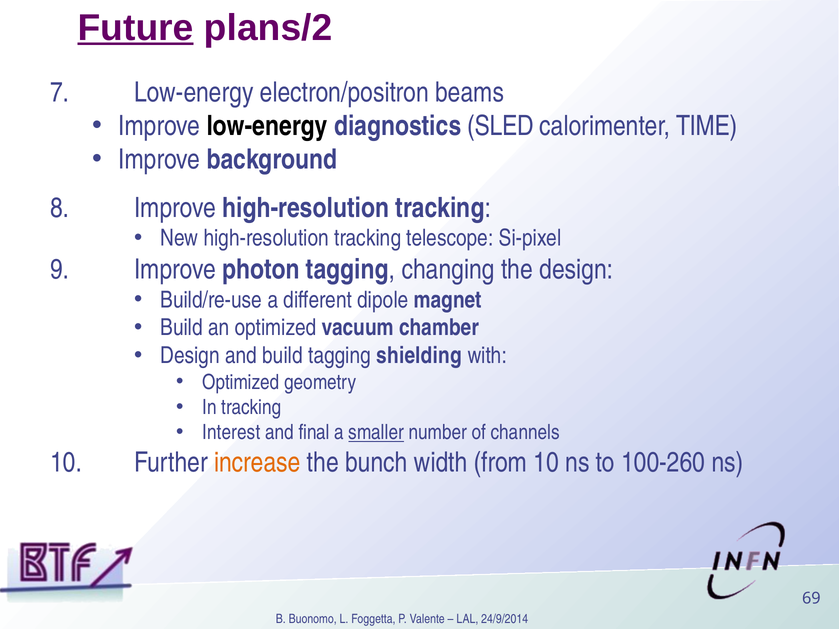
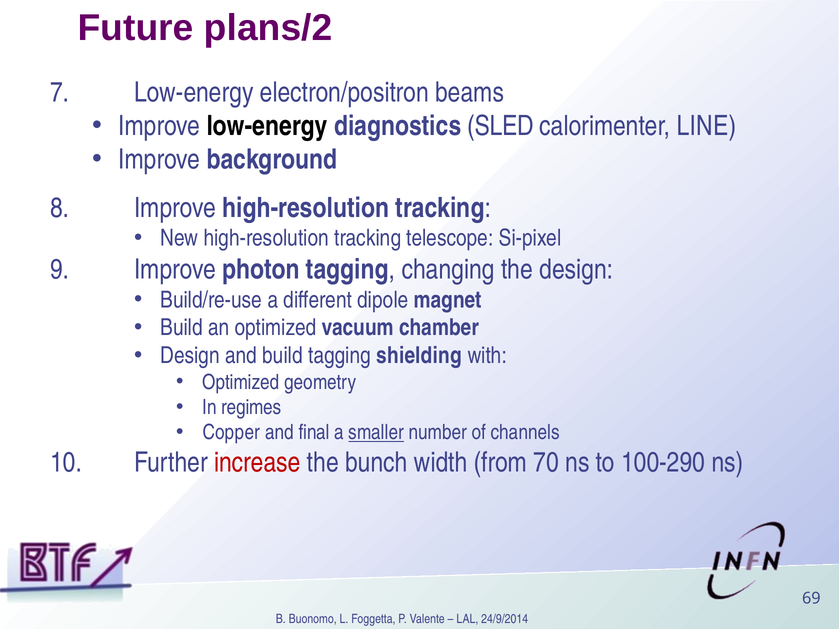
Future underline: present -> none
TIME: TIME -> LINE
In tracking: tracking -> regimes
Interest: Interest -> Copper
increase colour: orange -> red
from 10: 10 -> 70
100-260: 100-260 -> 100-290
